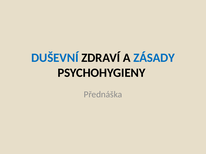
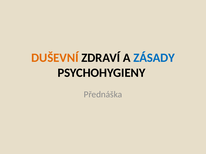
DUŠEVNÍ colour: blue -> orange
